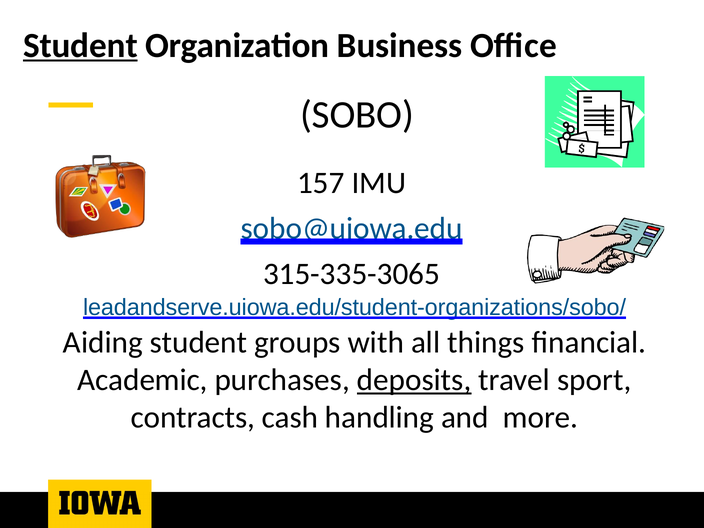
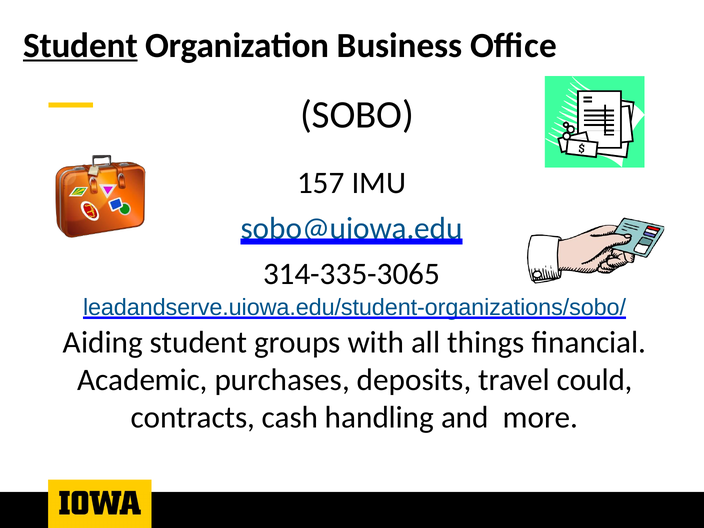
315-335-3065: 315-335-3065 -> 314-335-3065
deposits underline: present -> none
sport: sport -> could
